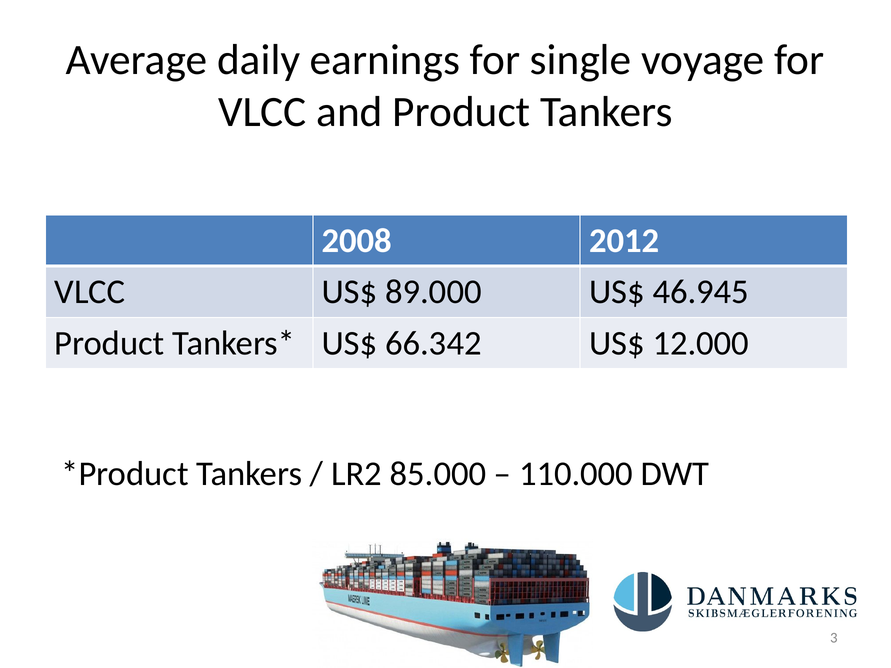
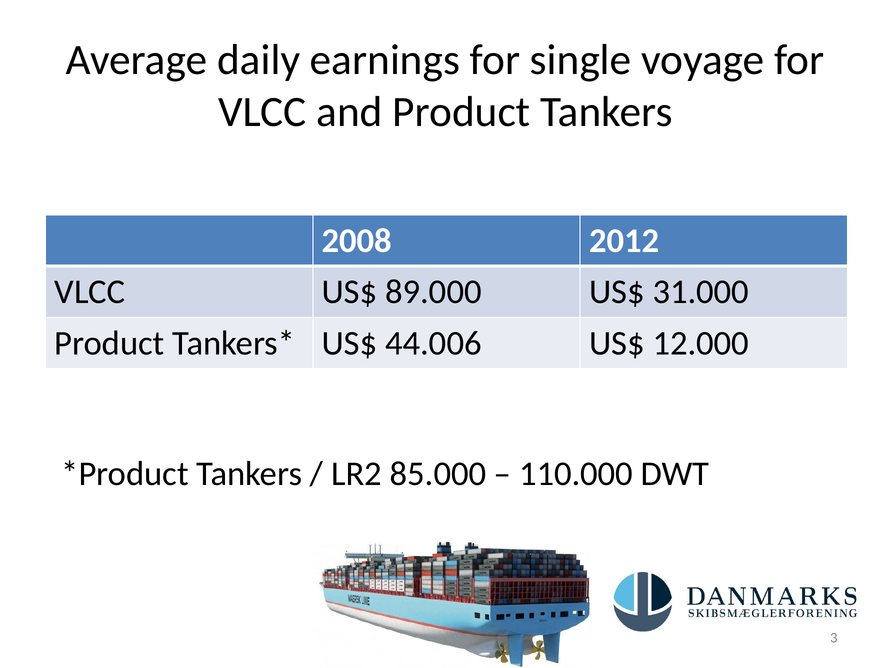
46.945: 46.945 -> 31.000
66.342: 66.342 -> 44.006
